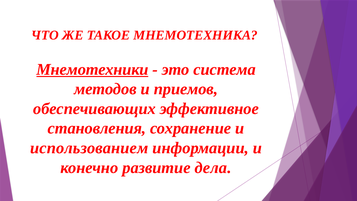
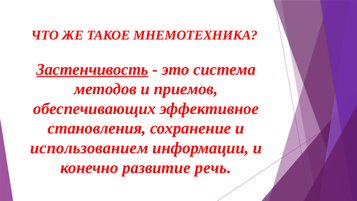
Мнемотехники: Мнемотехники -> Застенчивость
дела: дела -> речь
